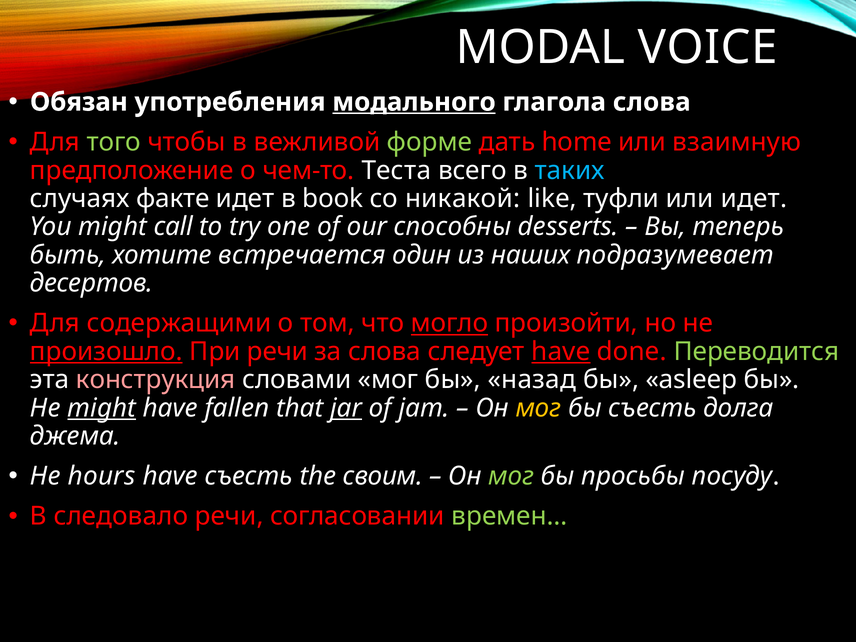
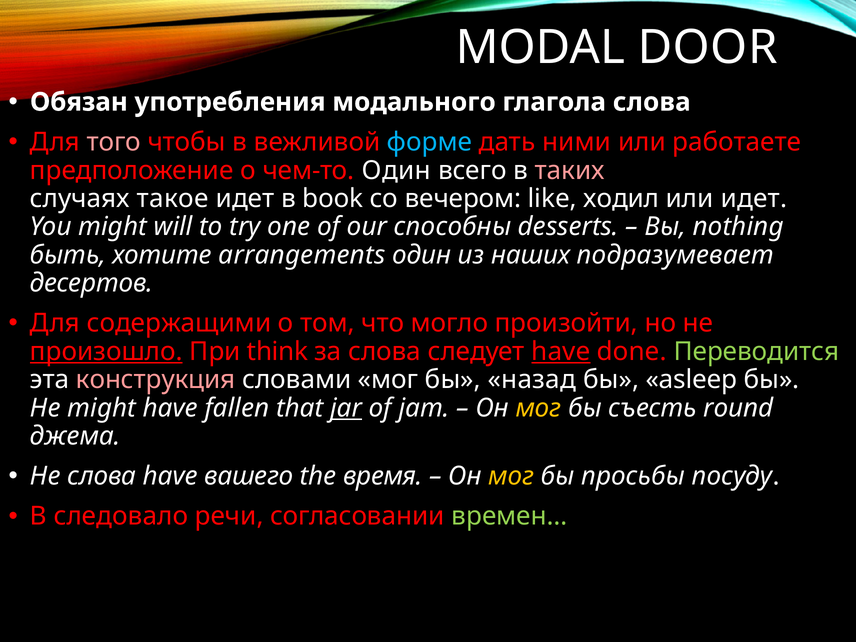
VOICE: VOICE -> DOOR
модального underline: present -> none
того colour: light green -> pink
форме colour: light green -> light blue
home: home -> ними
взаимную: взаимную -> работаете
чем-то Теста: Теста -> Один
таких colour: light blue -> pink
факте: факте -> такое
никакой: никакой -> вечером
туфли: туфли -> ходил
call: call -> will
теперь: теперь -> nothing
встречается: встречается -> arrangements
могло underline: present -> none
При речи: речи -> think
might at (102, 408) underline: present -> none
долга: долга -> round
He hours: hours -> слова
have съесть: съесть -> вашего
своим: своим -> время
мог at (511, 476) colour: light green -> yellow
